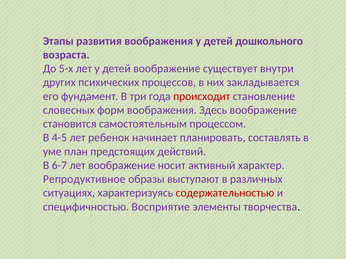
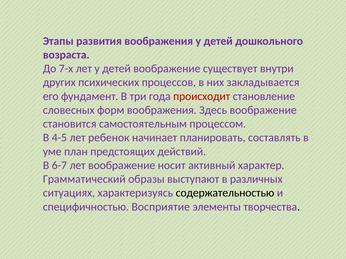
5-х: 5-х -> 7-х
Репродуктивное: Репродуктивное -> Грамматический
содержательностью colour: red -> black
